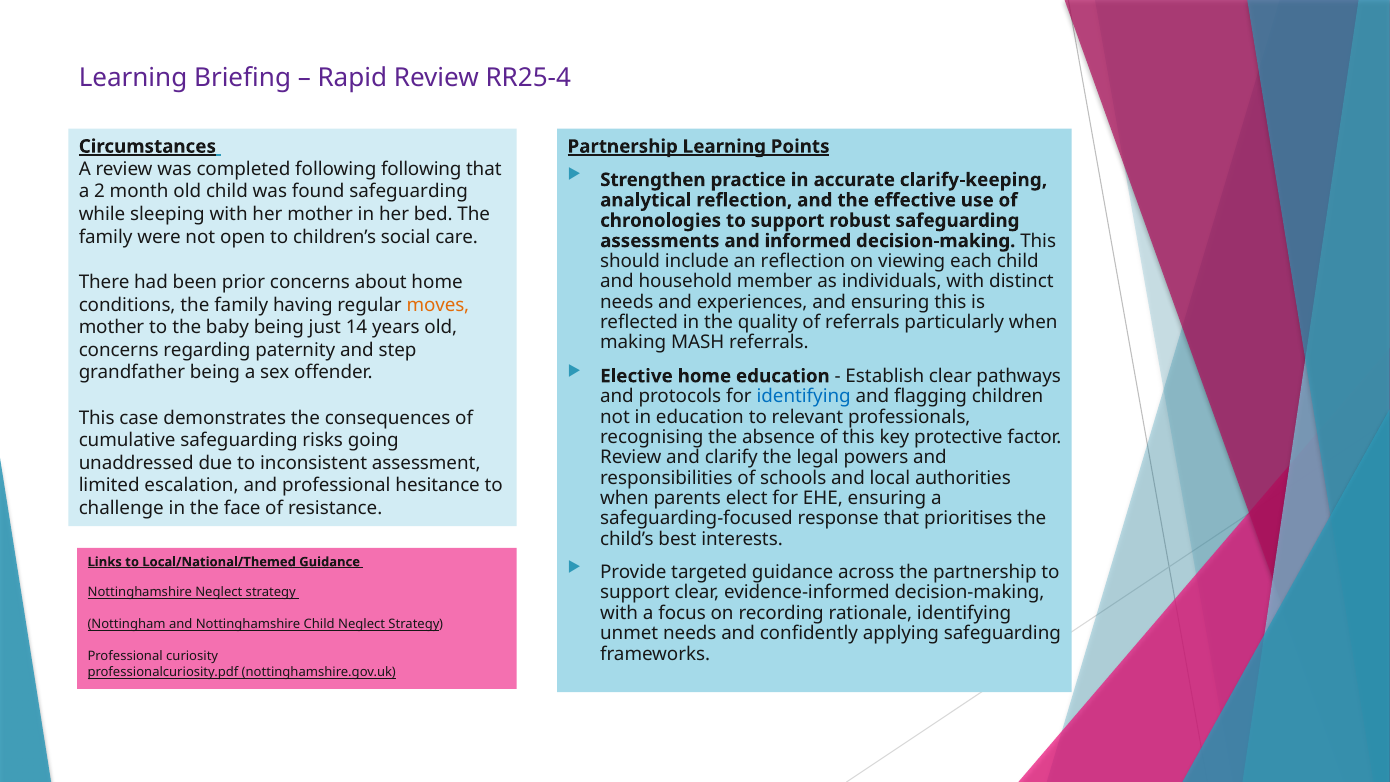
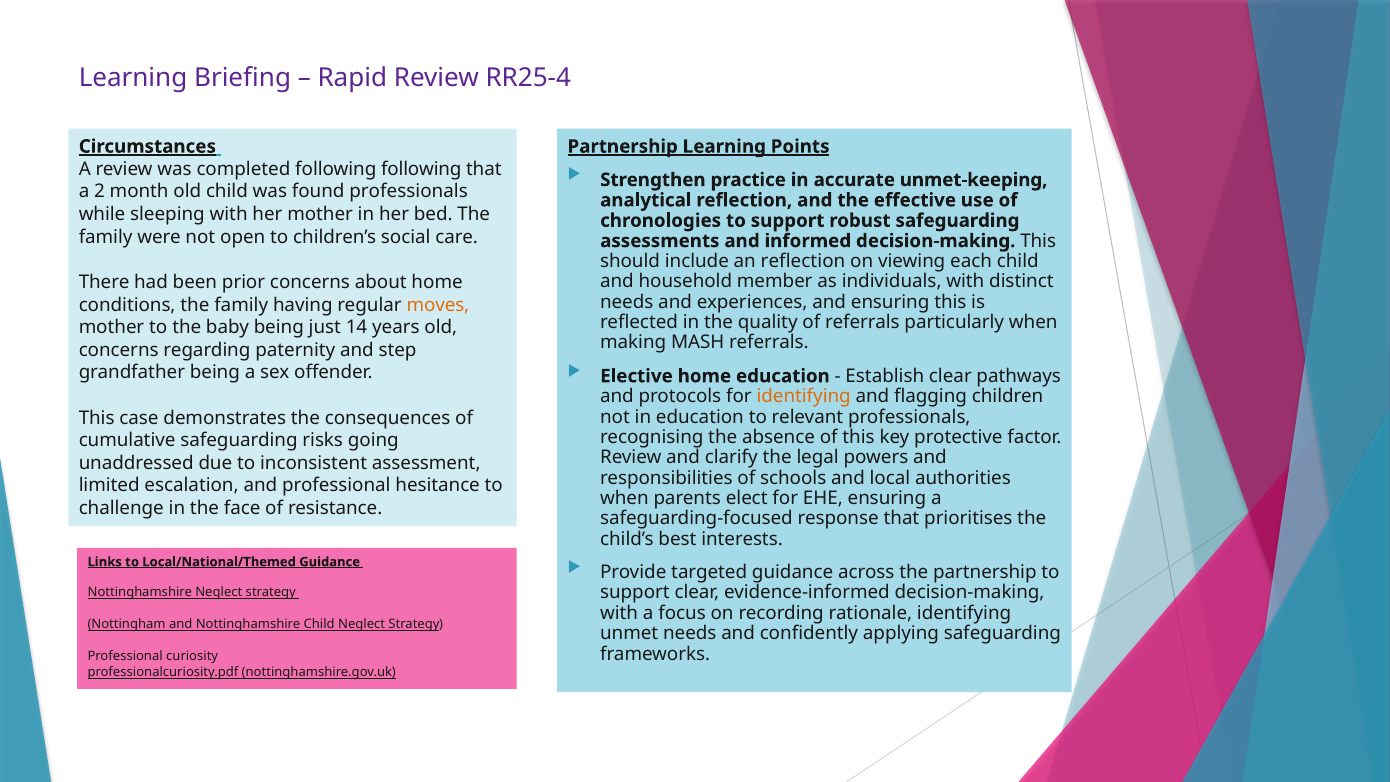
clarify-keeping: clarify-keeping -> unmet-keeping
found safeguarding: safeguarding -> professionals
identifying at (804, 396) colour: blue -> orange
